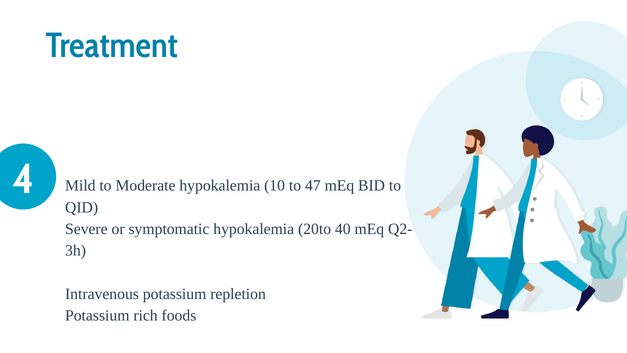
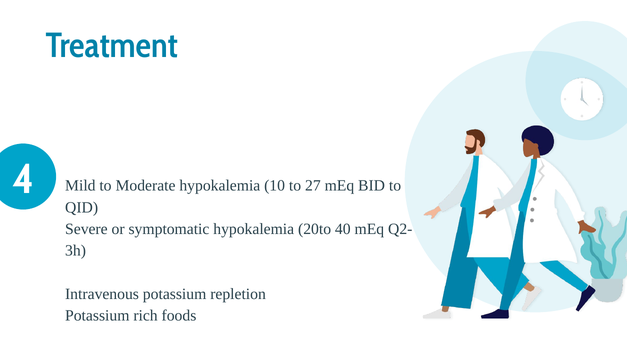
47: 47 -> 27
